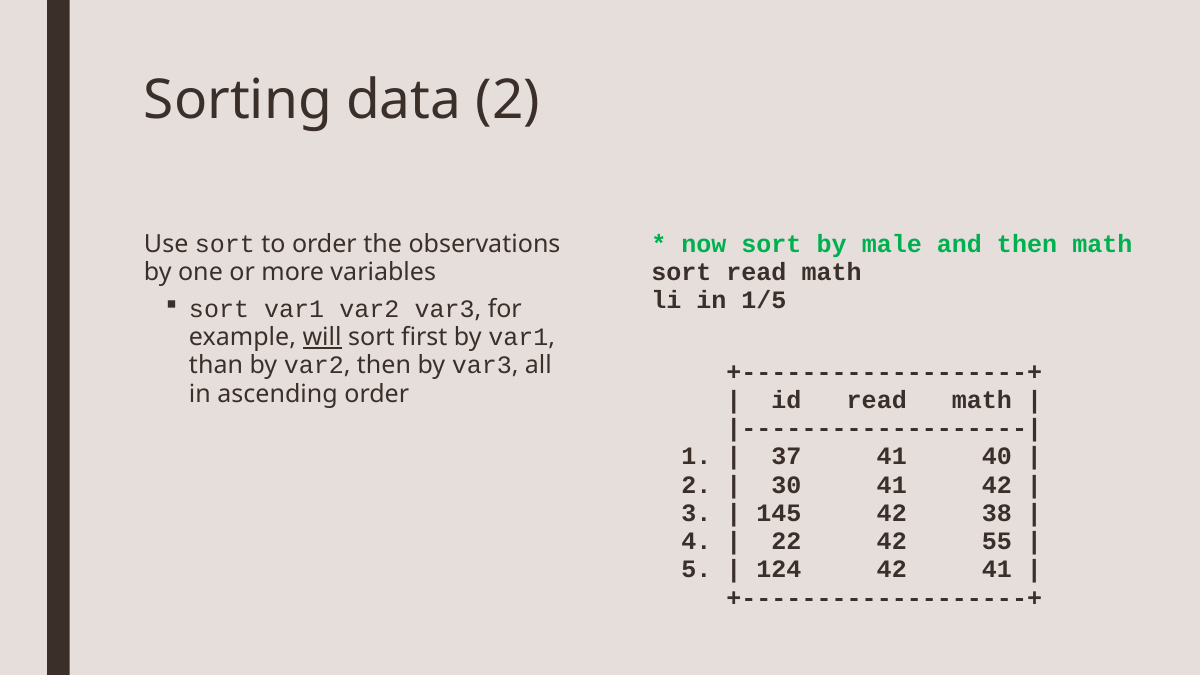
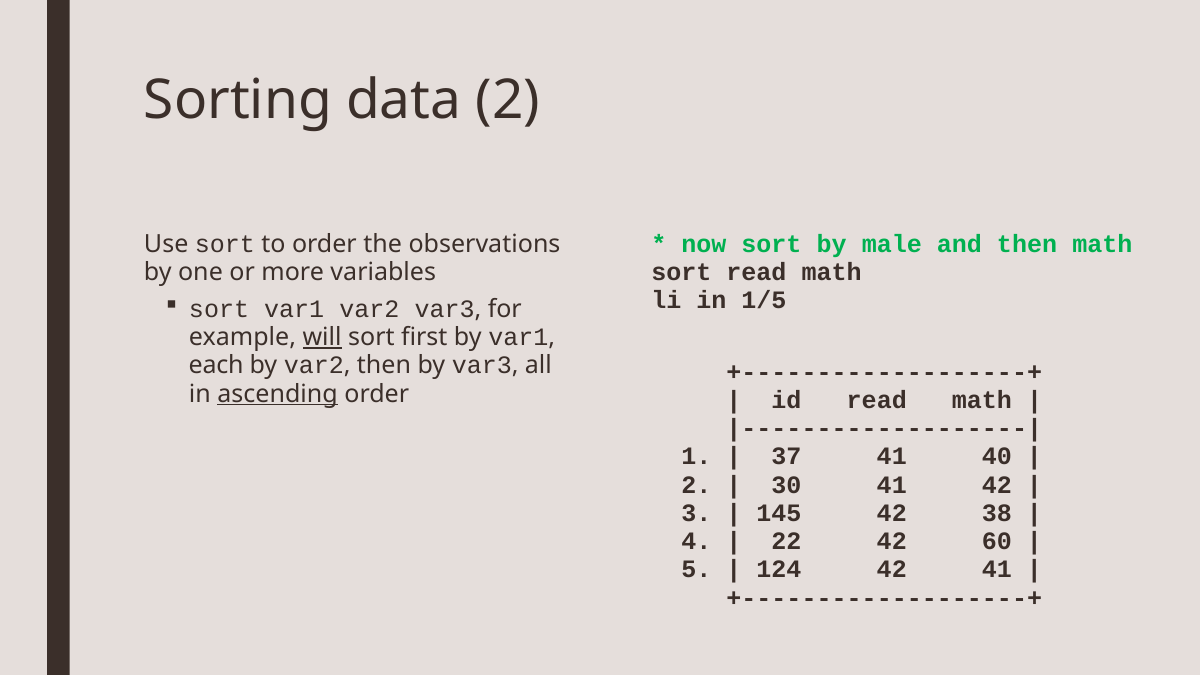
than: than -> each
ascending underline: none -> present
55: 55 -> 60
